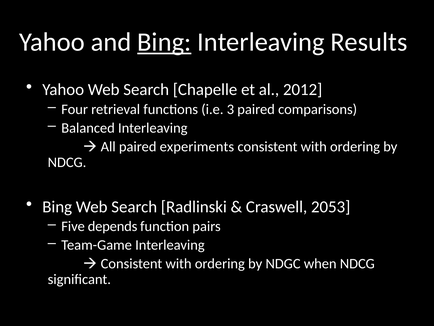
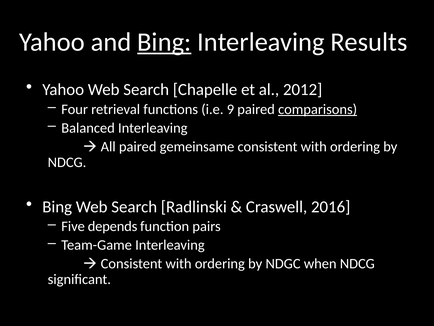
3: 3 -> 9
comparisons underline: none -> present
experiments: experiments -> gemeinsame
2053: 2053 -> 2016
